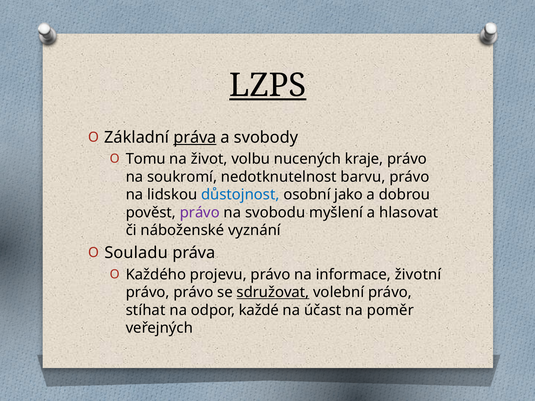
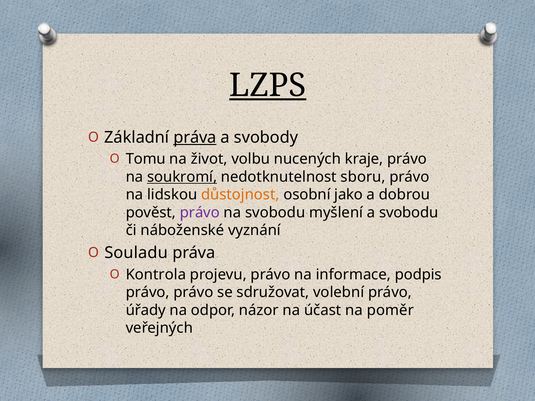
soukromí underline: none -> present
barvu: barvu -> sboru
důstojnost colour: blue -> orange
a hlasovat: hlasovat -> svobodu
Každého: Každého -> Kontrola
životní: životní -> podpis
sdružovat underline: present -> none
stíhat: stíhat -> úřady
každé: každé -> názor
